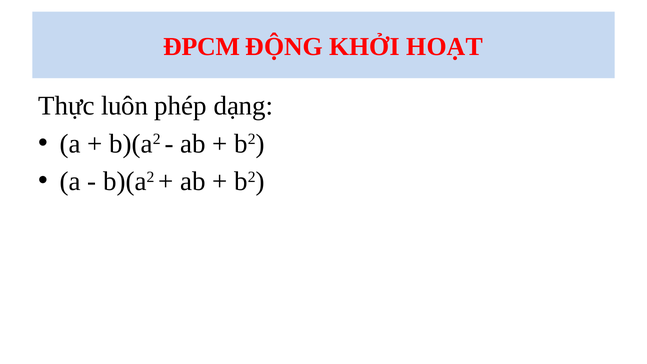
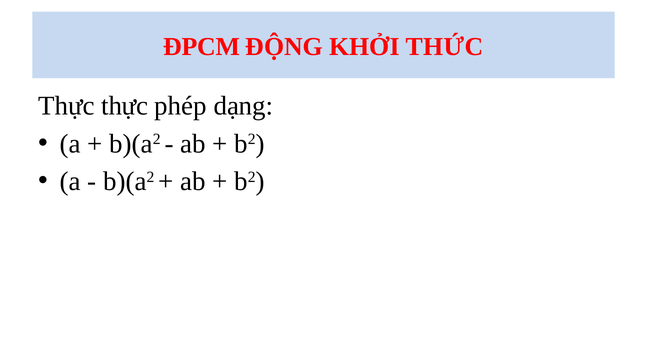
HOẠT: HOẠT -> THỨC
Thực luôn: luôn -> thực
